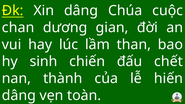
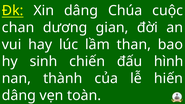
chết: chết -> hình
